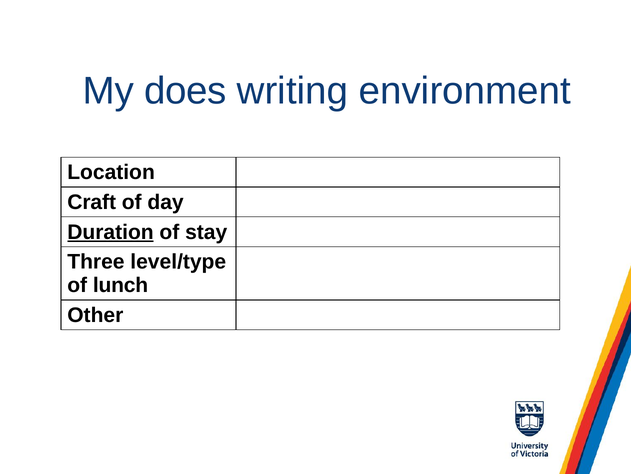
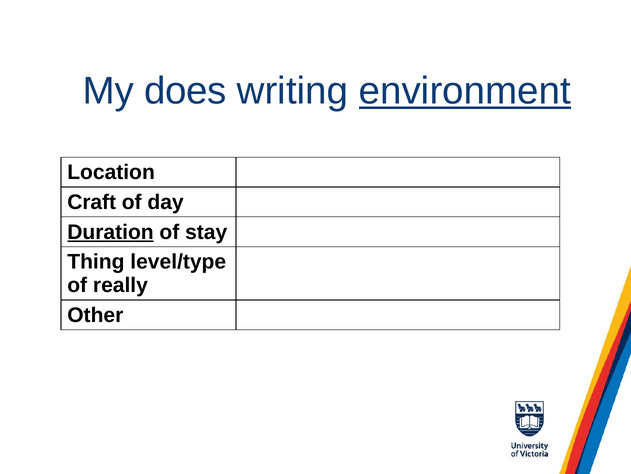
environment underline: none -> present
Three: Three -> Thing
lunch: lunch -> really
